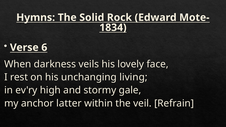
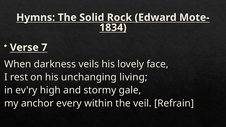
6: 6 -> 7
latter: latter -> every
